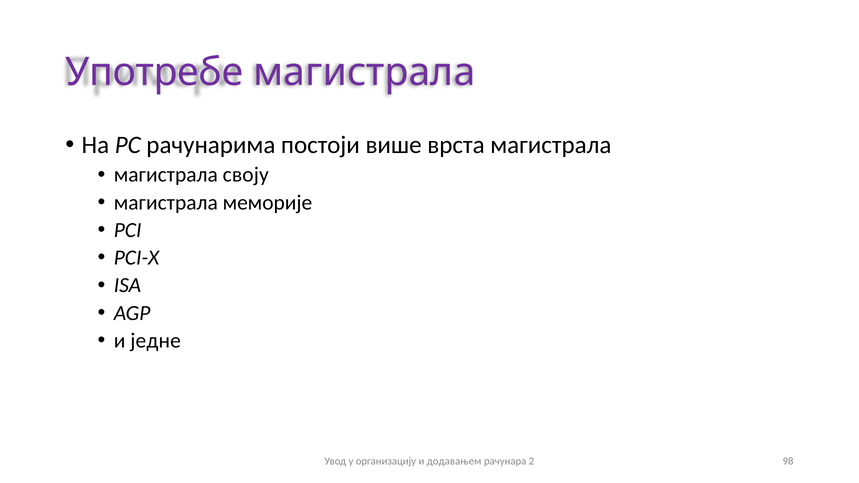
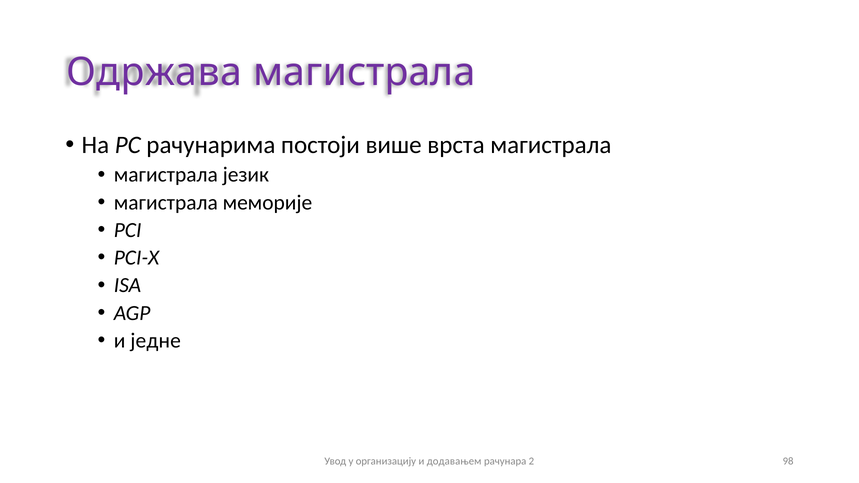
Употребе: Употребе -> Одржава
своју: своју -> језик
